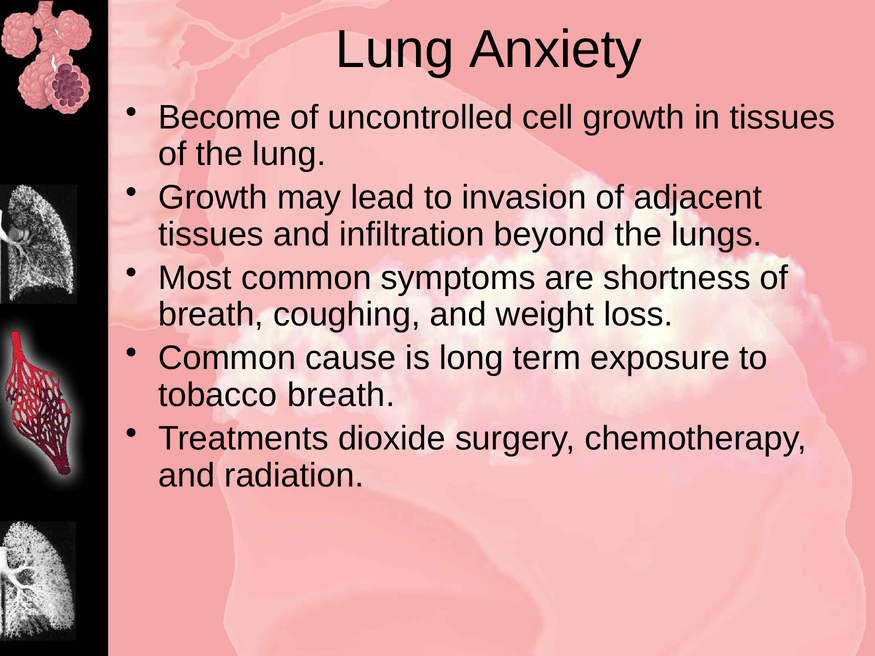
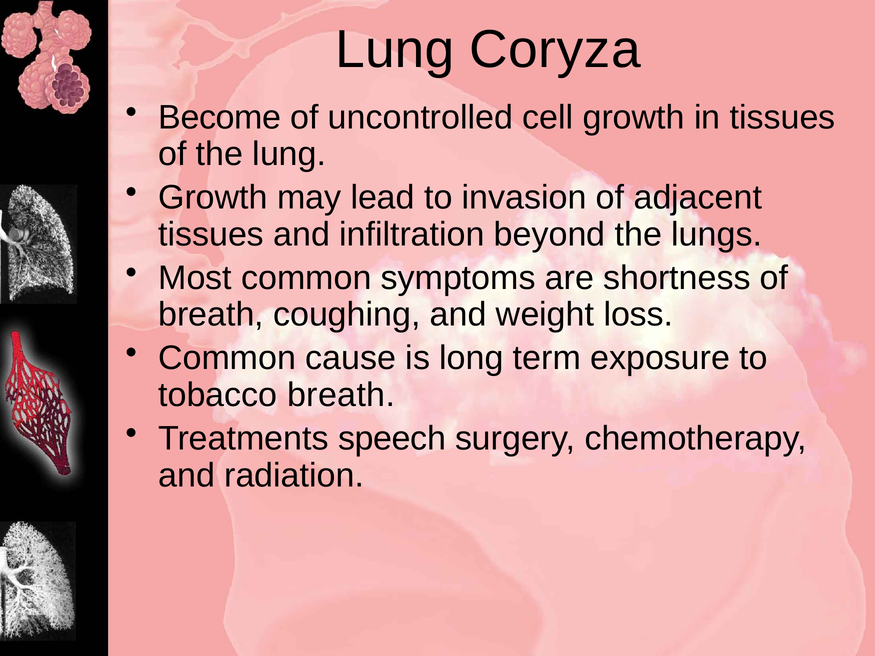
Anxiety: Anxiety -> Coryza
dioxide: dioxide -> speech
